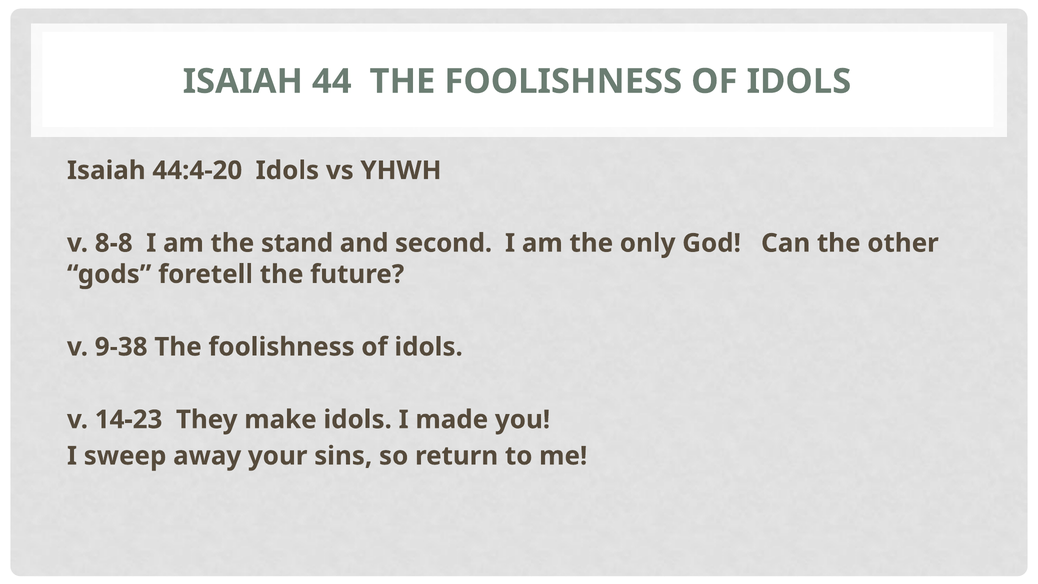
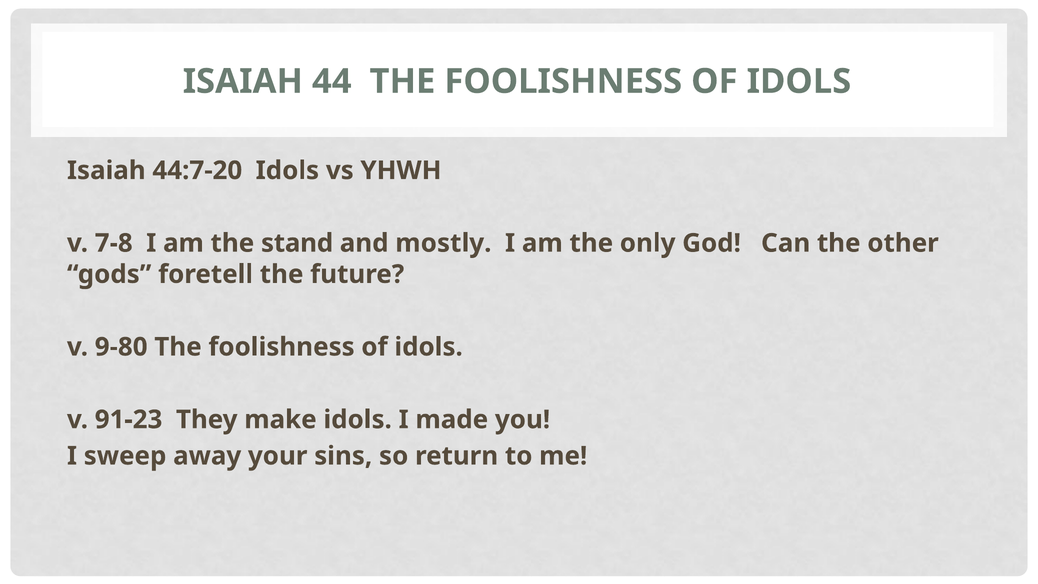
44:4-20: 44:4-20 -> 44:7-20
8-8: 8-8 -> 7-8
second: second -> mostly
9-38: 9-38 -> 9-80
14-23: 14-23 -> 91-23
